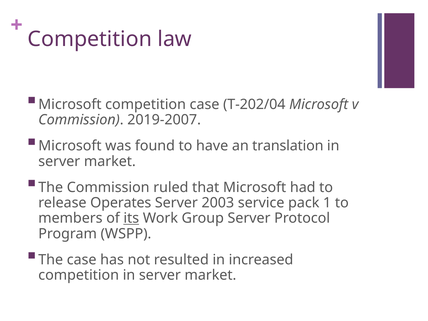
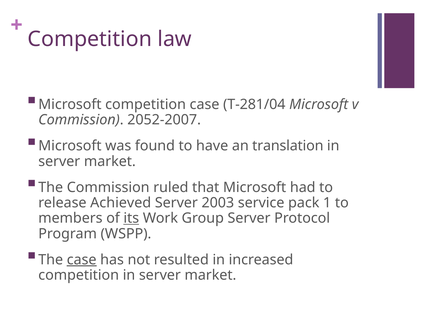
T-202/04: T-202/04 -> T-281/04
2019-2007: 2019-2007 -> 2052-2007
Operates: Operates -> Achieved
case at (82, 260) underline: none -> present
